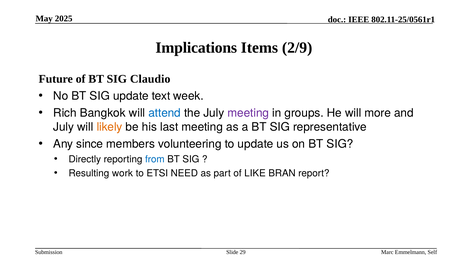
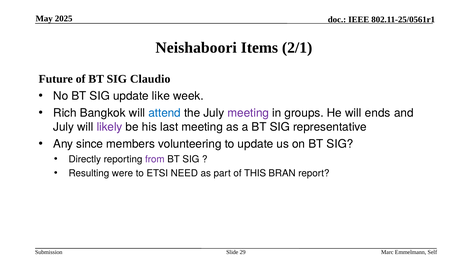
Implications: Implications -> Neishaboori
2/9: 2/9 -> 2/1
text: text -> like
more: more -> ends
likely colour: orange -> purple
from colour: blue -> purple
work: work -> were
LIKE: LIKE -> THIS
